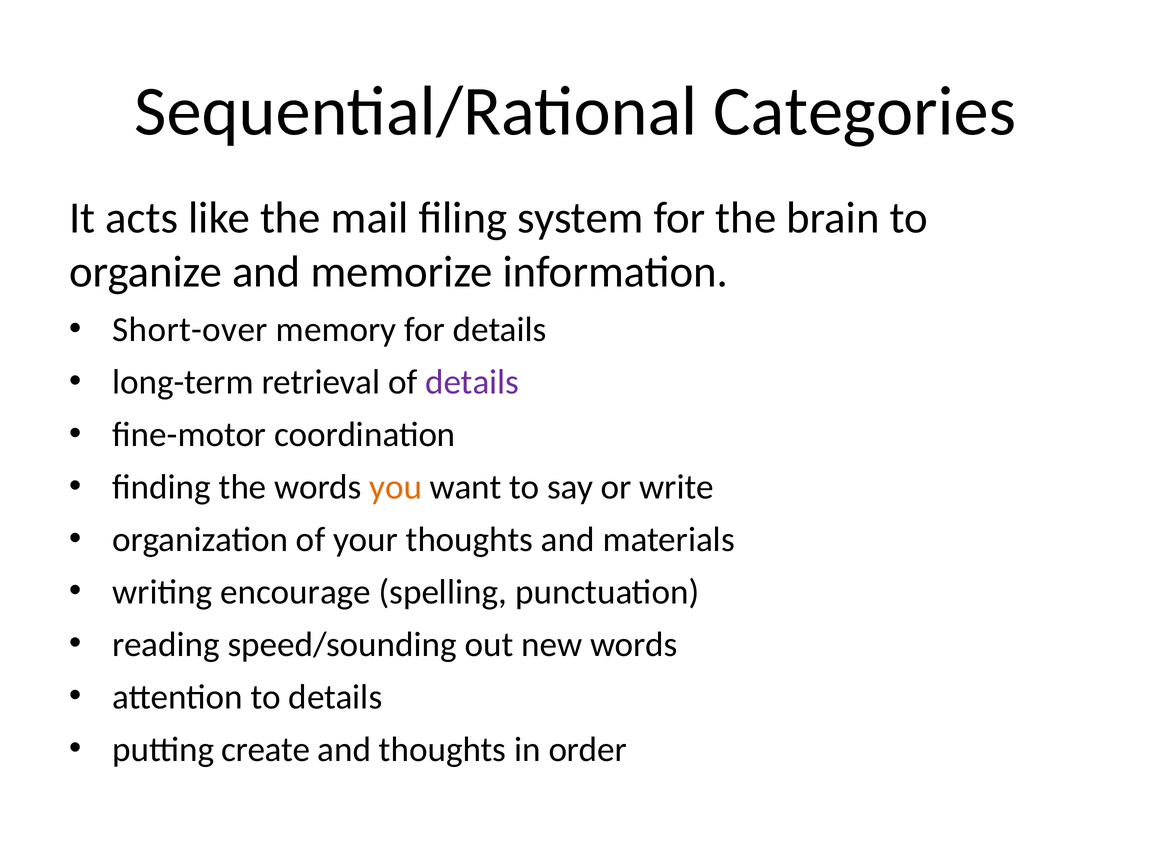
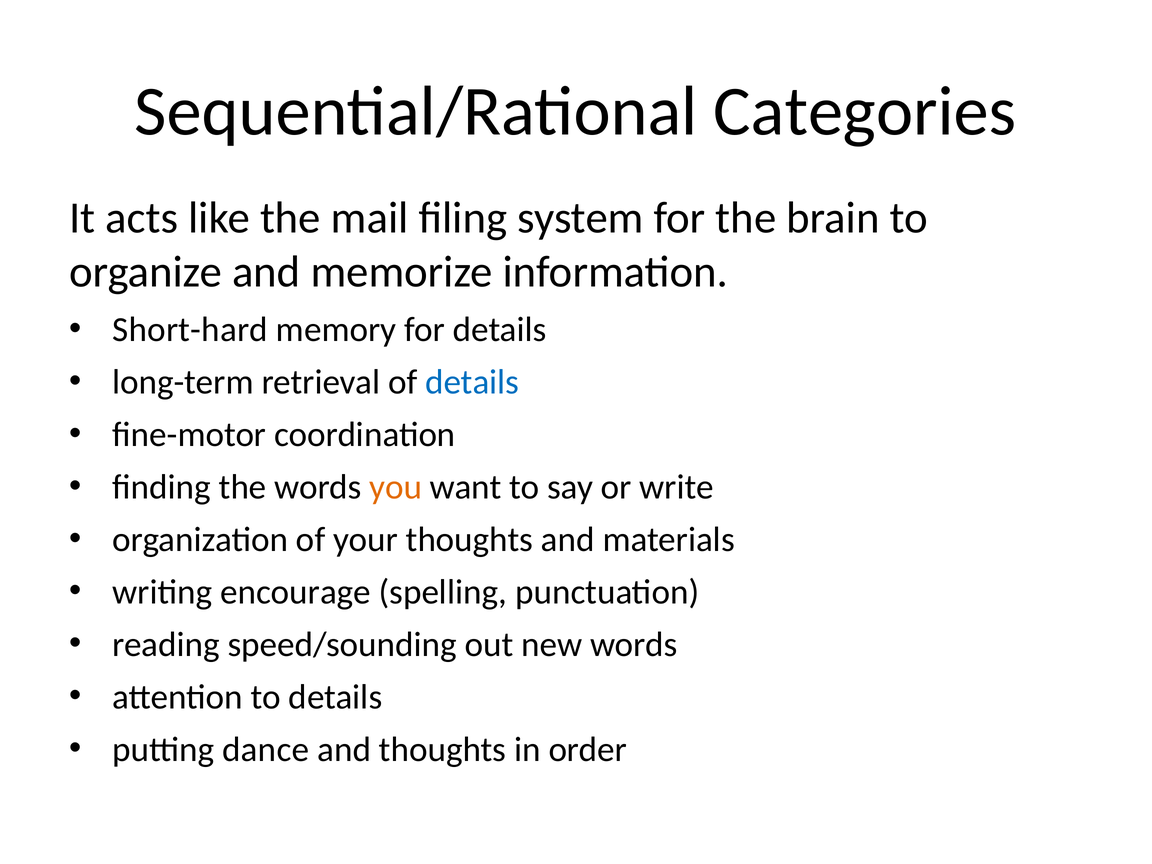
Short-over: Short-over -> Short-hard
details at (472, 382) colour: purple -> blue
create: create -> dance
